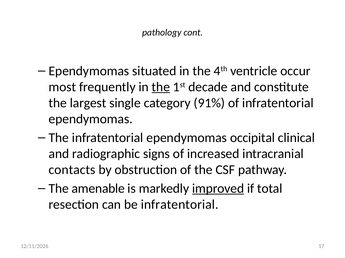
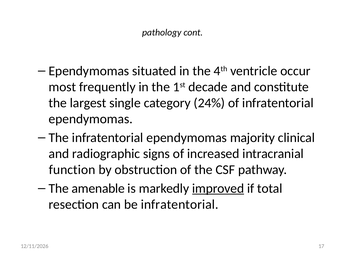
the at (161, 87) underline: present -> none
91%: 91% -> 24%
occipital: occipital -> majority
contacts: contacts -> function
